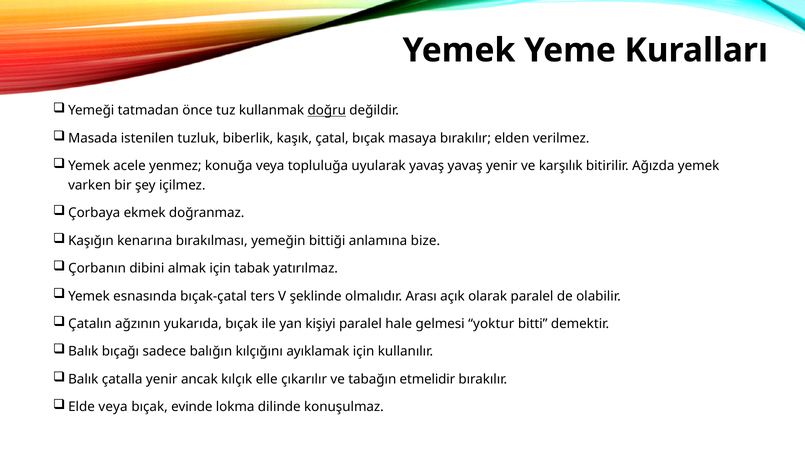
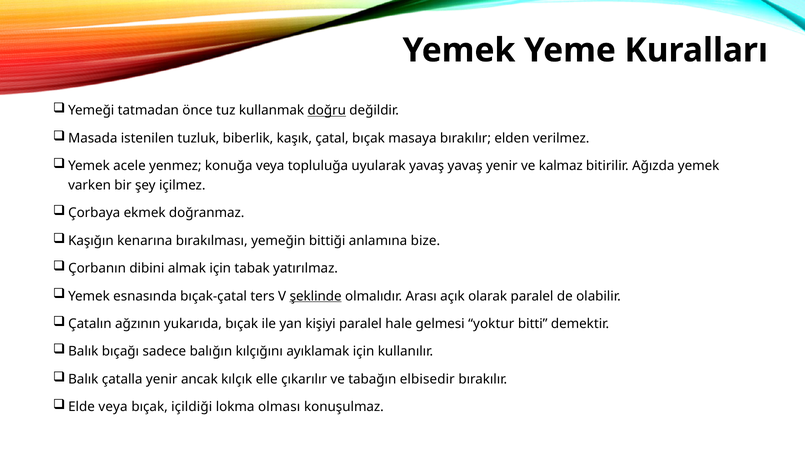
karşılık: karşılık -> kalmaz
şeklinde underline: none -> present
etmelidir: etmelidir -> elbisedir
evinde: evinde -> içildiği
dilinde: dilinde -> olması
